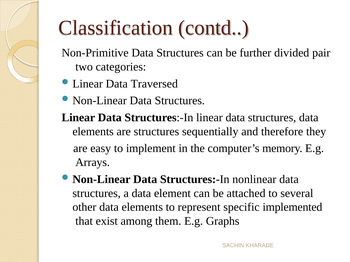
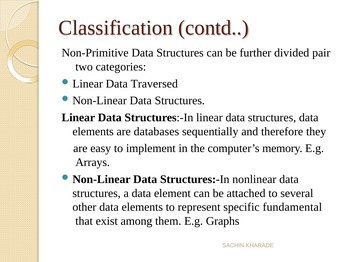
are structures: structures -> databases
implemented: implemented -> fundamental
